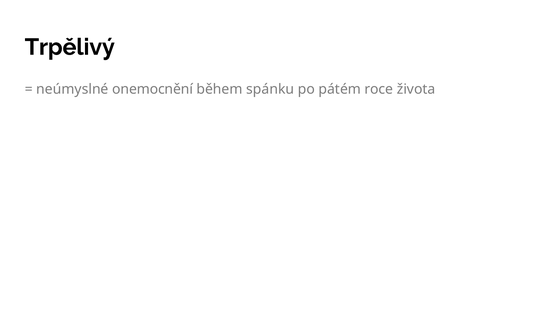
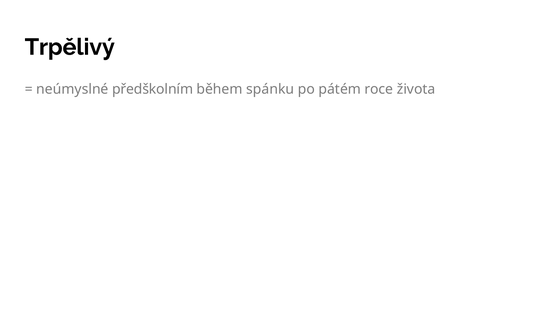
onemocnění: onemocnění -> předškolním
